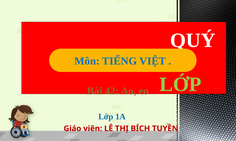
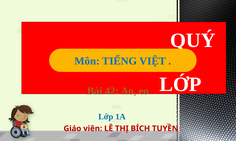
LỚP at (180, 85) colour: light green -> white
